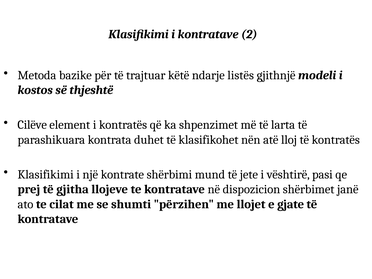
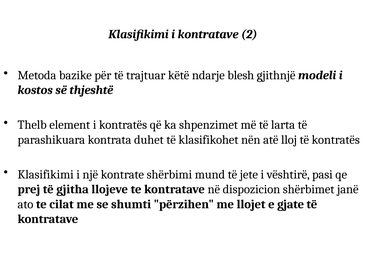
listës: listës -> blesh
Cilëve: Cilëve -> Thelb
